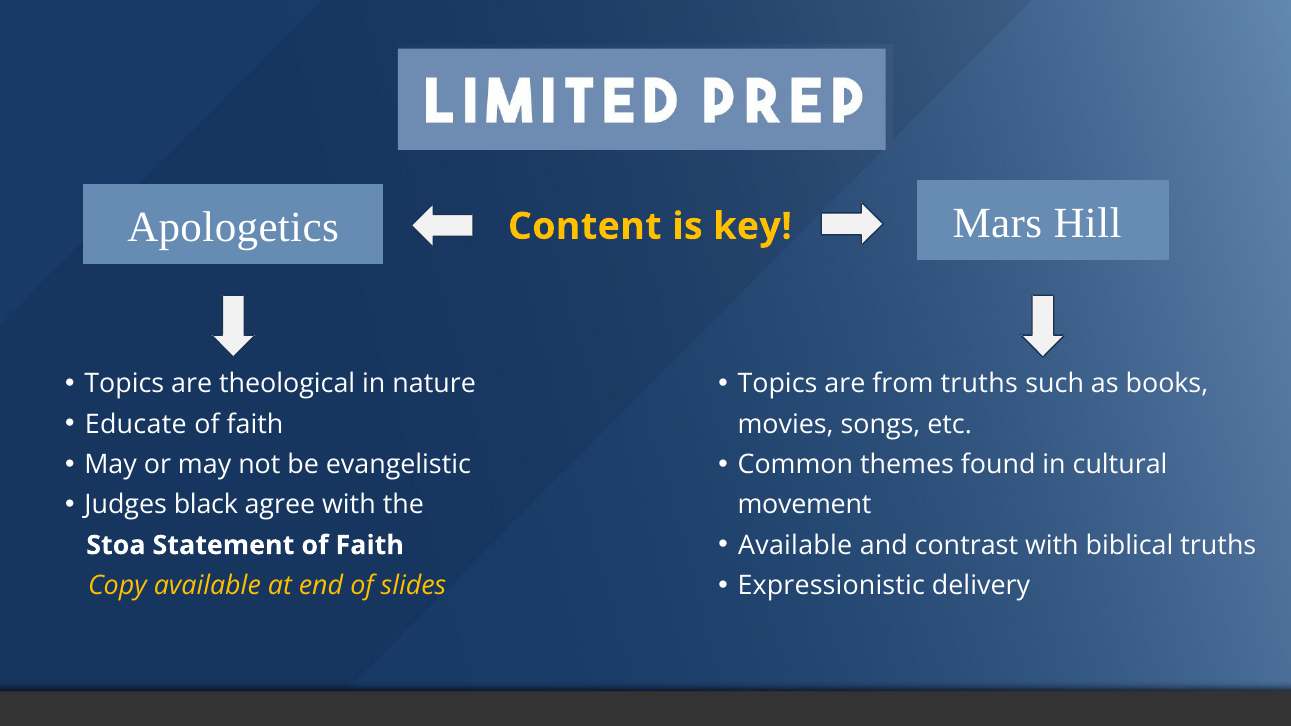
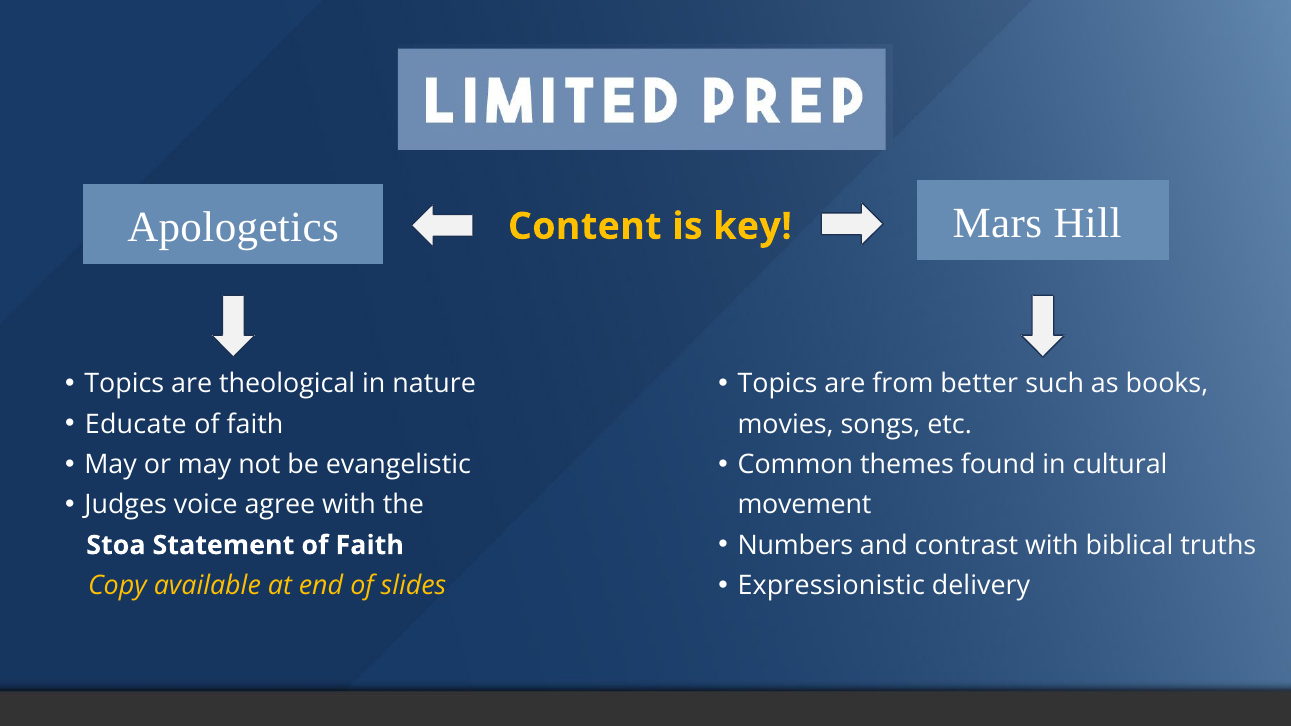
from truths: truths -> better
black: black -> voice
Available at (795, 545): Available -> Numbers
